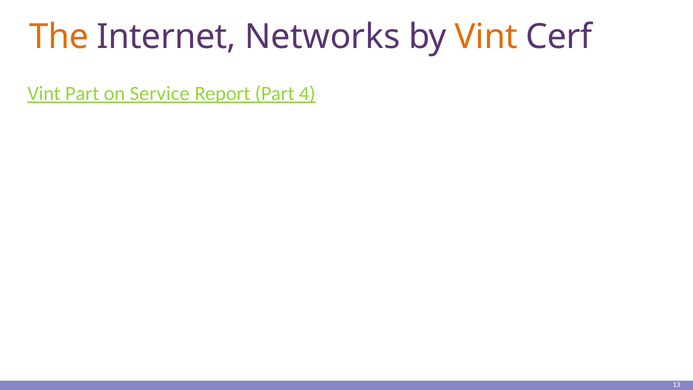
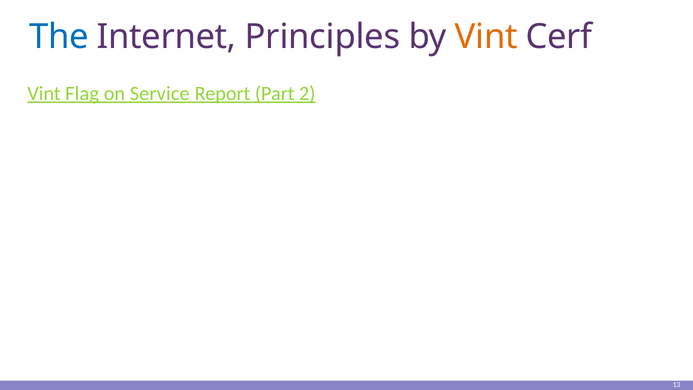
The colour: orange -> blue
Networks: Networks -> Principles
Vint Part: Part -> Flag
4: 4 -> 2
